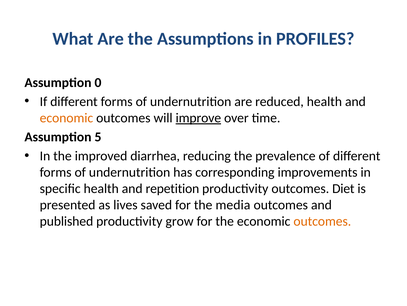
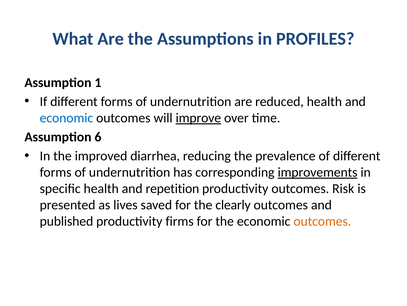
0: 0 -> 1
economic at (66, 118) colour: orange -> blue
5: 5 -> 6
improvements underline: none -> present
Diet: Diet -> Risk
media: media -> clearly
grow: grow -> firms
